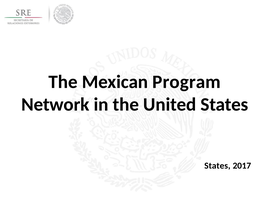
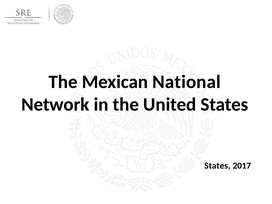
Program: Program -> National
